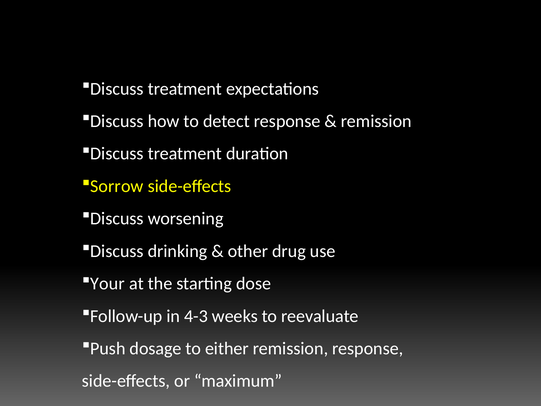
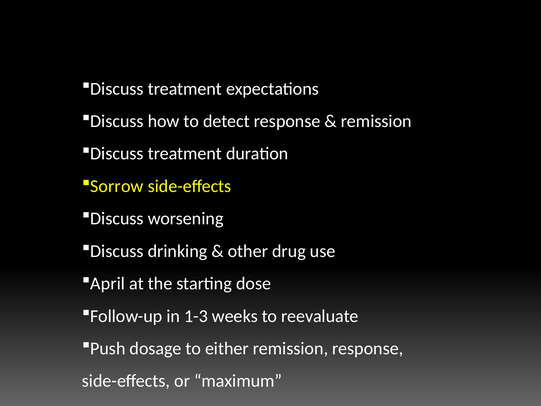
Your: Your -> April
4-3: 4-3 -> 1-3
